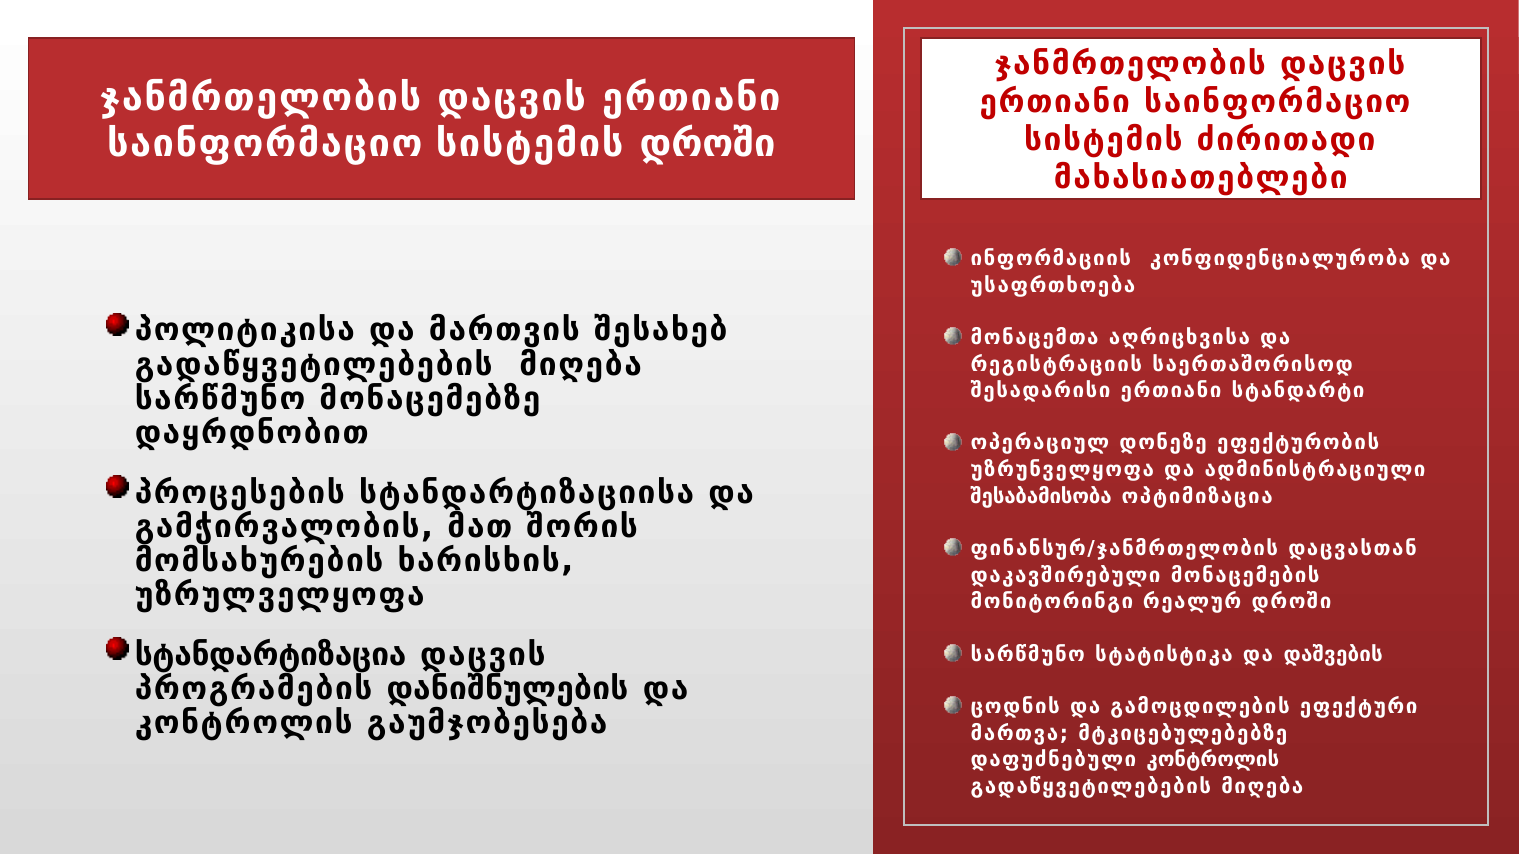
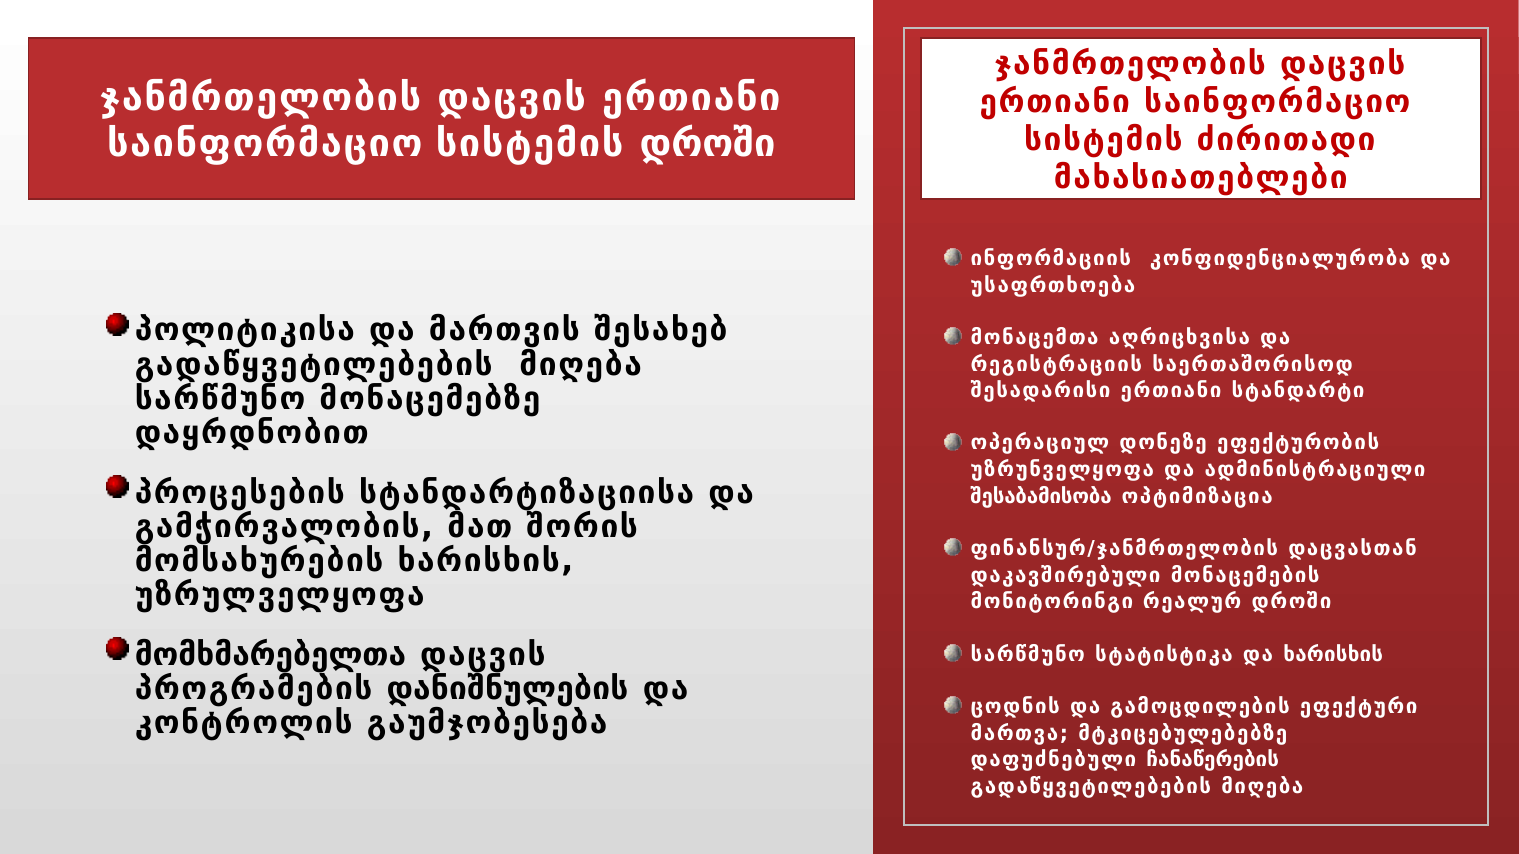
სტანდარტიზაცია: სტანდარტიზაცია -> მომხმარებელთა
და დაშვების: დაშვების -> ხარისხის
დაფუძნებული კონტროლის: კონტროლის -> ჩანაწერების
